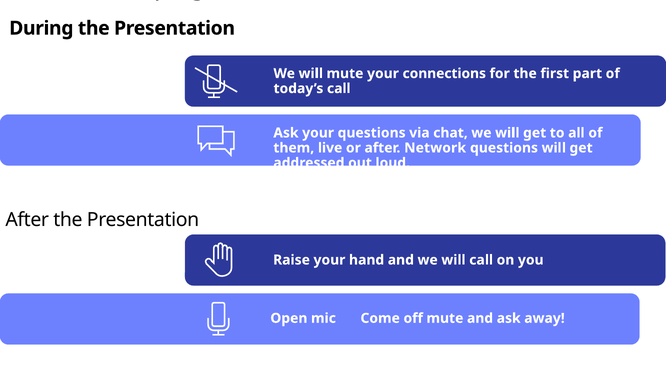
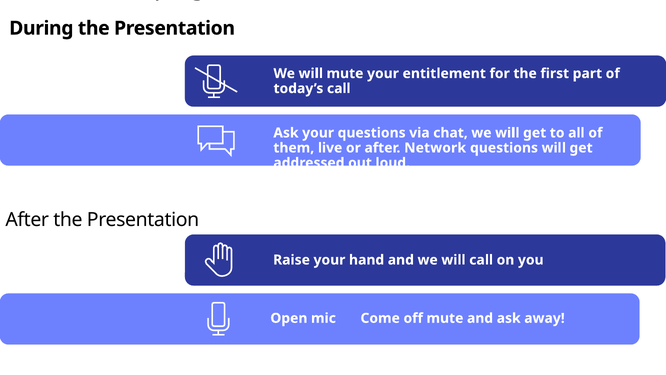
connections: connections -> entitlement
